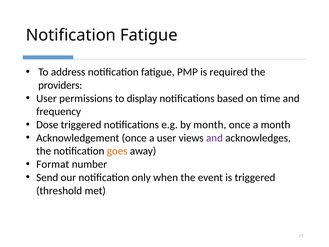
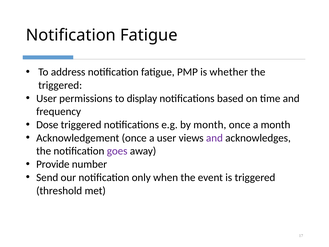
required: required -> whether
providers at (60, 85): providers -> triggered
goes colour: orange -> purple
Format: Format -> Provide
